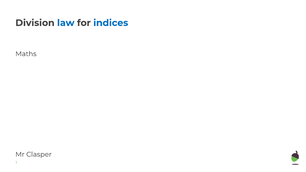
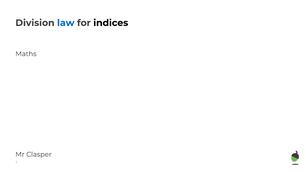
indices colour: blue -> black
